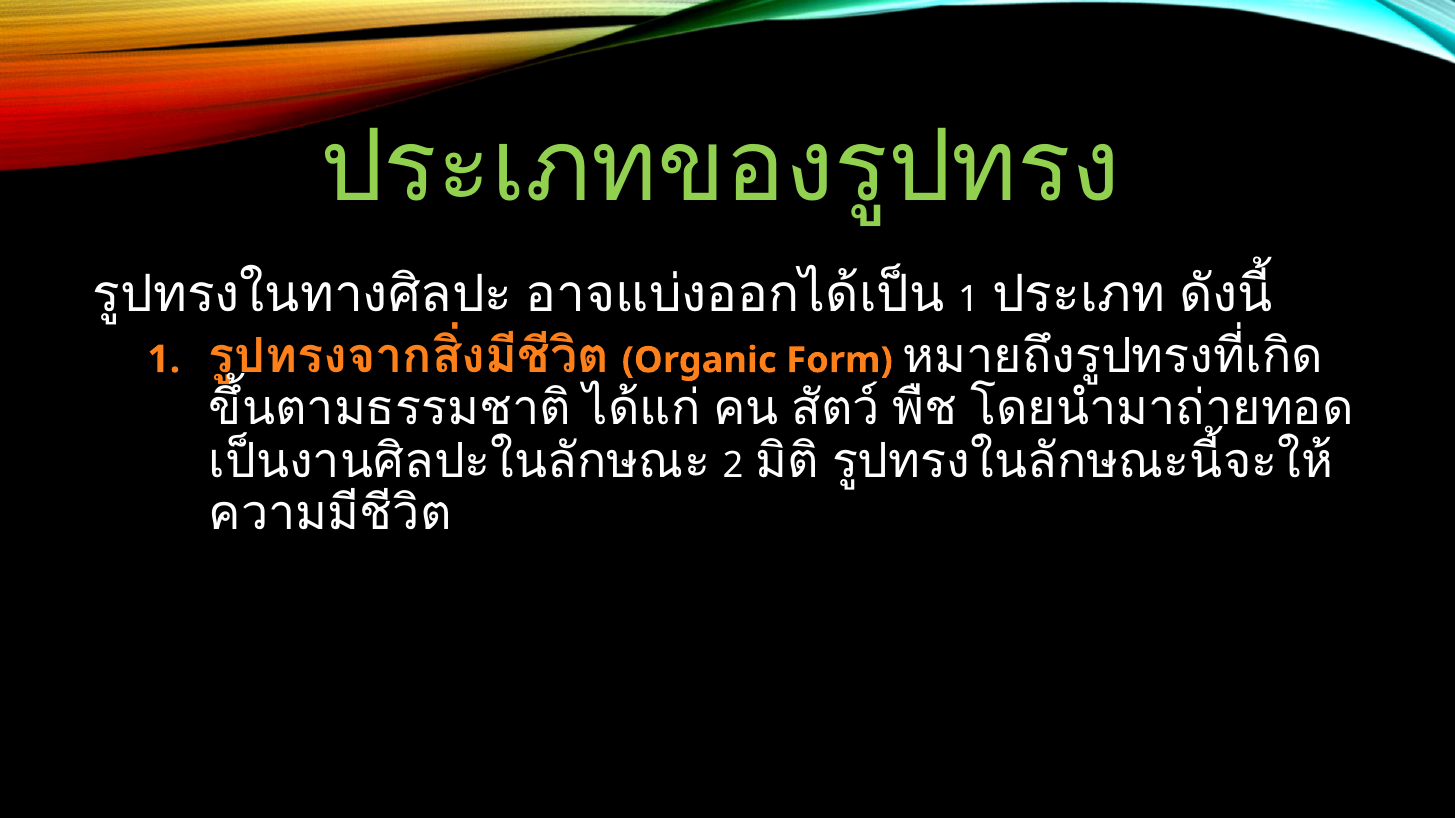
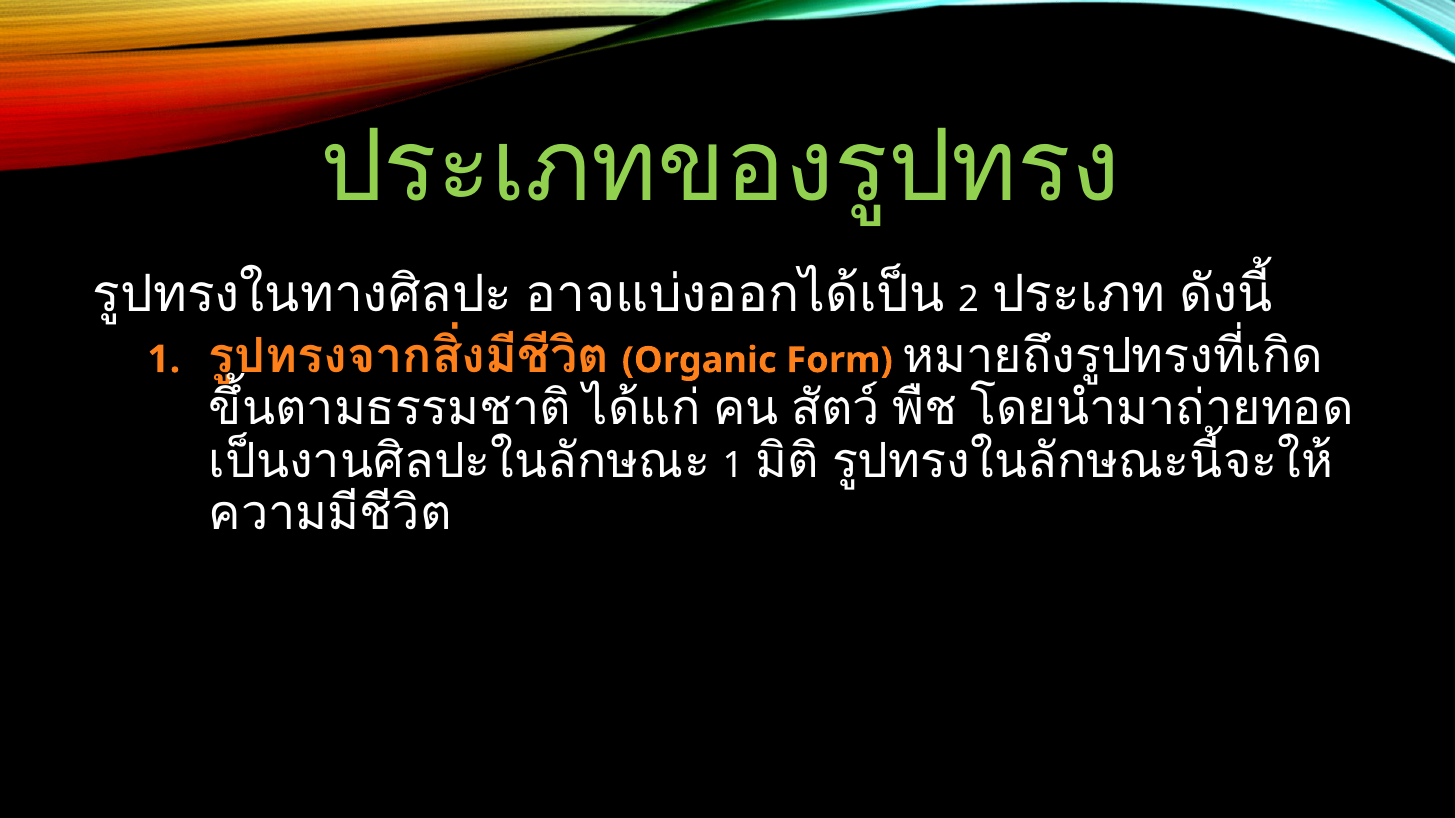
1 at (969, 300): 1 -> 2
2 at (733, 465): 2 -> 1
